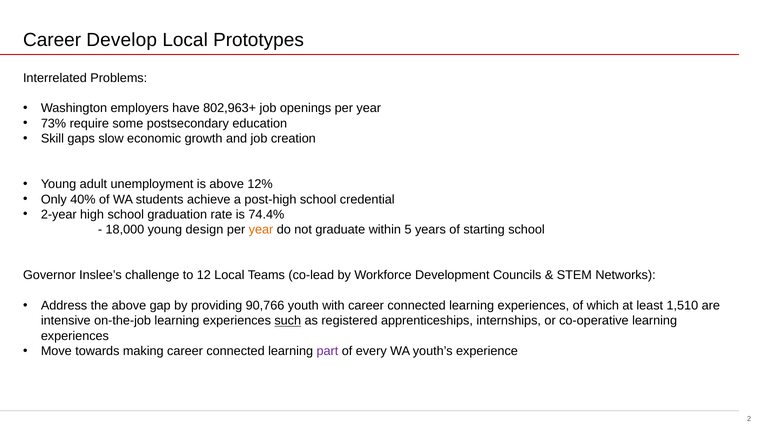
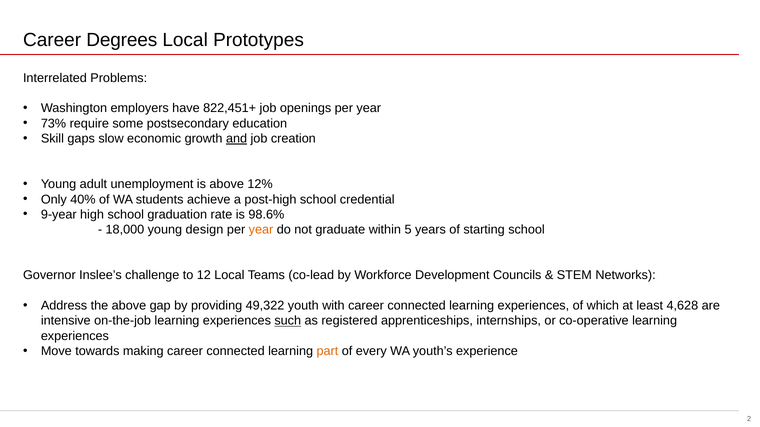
Develop: Develop -> Degrees
802,963+: 802,963+ -> 822,451+
and underline: none -> present
2-year: 2-year -> 9-year
74.4%: 74.4% -> 98.6%
90,766: 90,766 -> 49,322
1,510: 1,510 -> 4,628
part colour: purple -> orange
